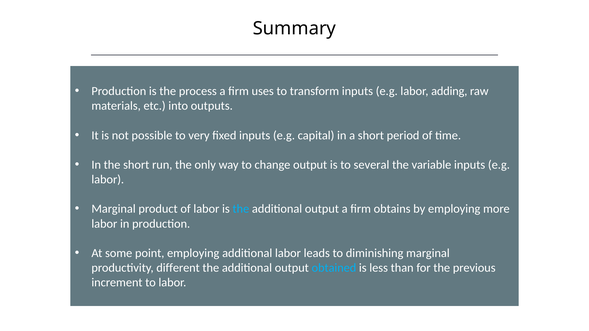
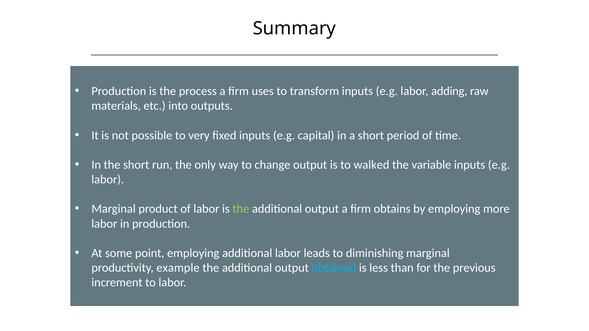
several: several -> walked
the at (241, 209) colour: light blue -> light green
different: different -> example
